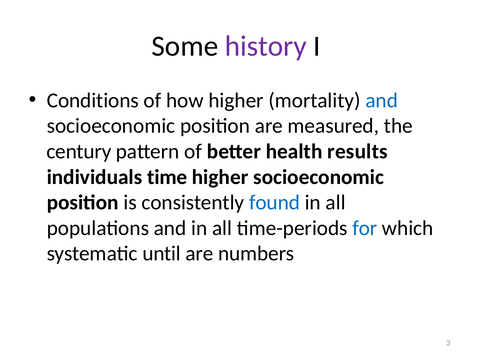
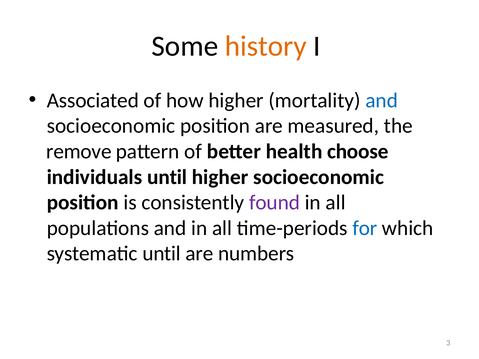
history colour: purple -> orange
Conditions: Conditions -> Associated
century: century -> remove
results: results -> choose
individuals time: time -> until
found colour: blue -> purple
